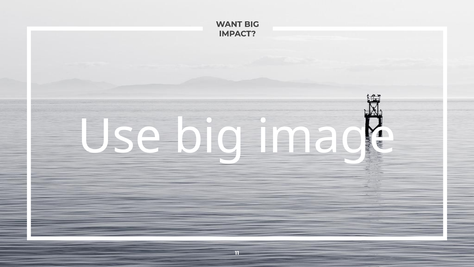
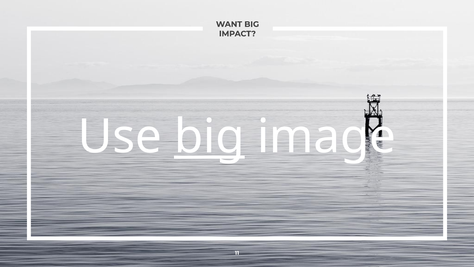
big at (209, 137) underline: none -> present
